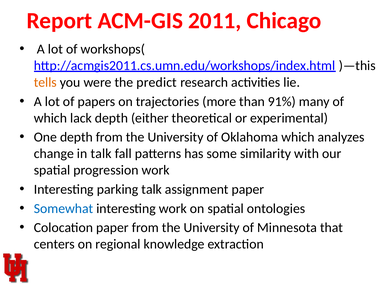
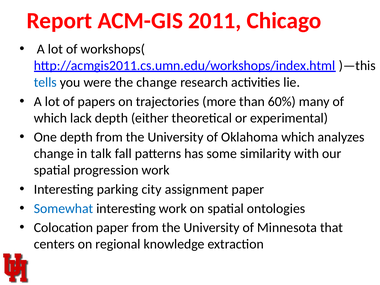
tells colour: orange -> blue
the predict: predict -> change
91%: 91% -> 60%
parking talk: talk -> city
